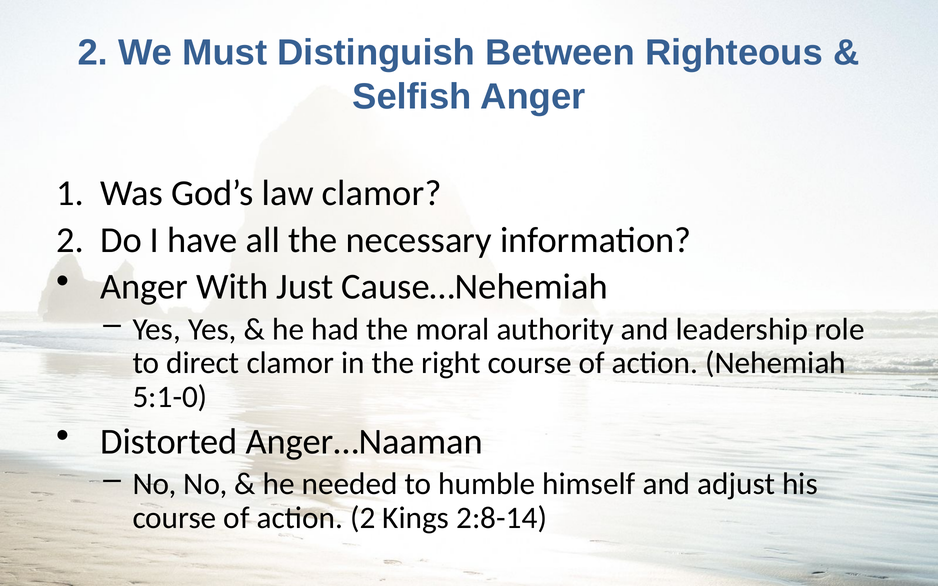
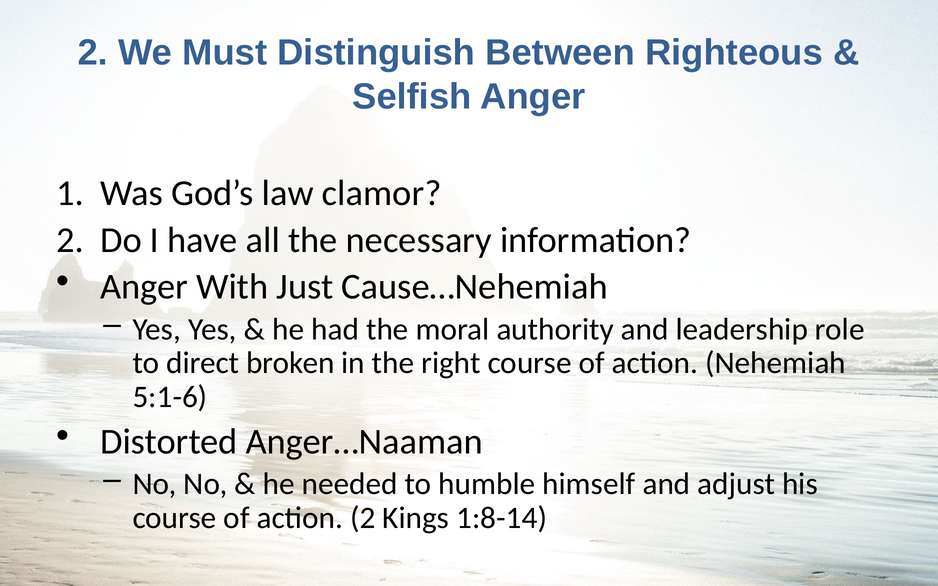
direct clamor: clamor -> broken
5:1-0: 5:1-0 -> 5:1-6
2:8-14: 2:8-14 -> 1:8-14
